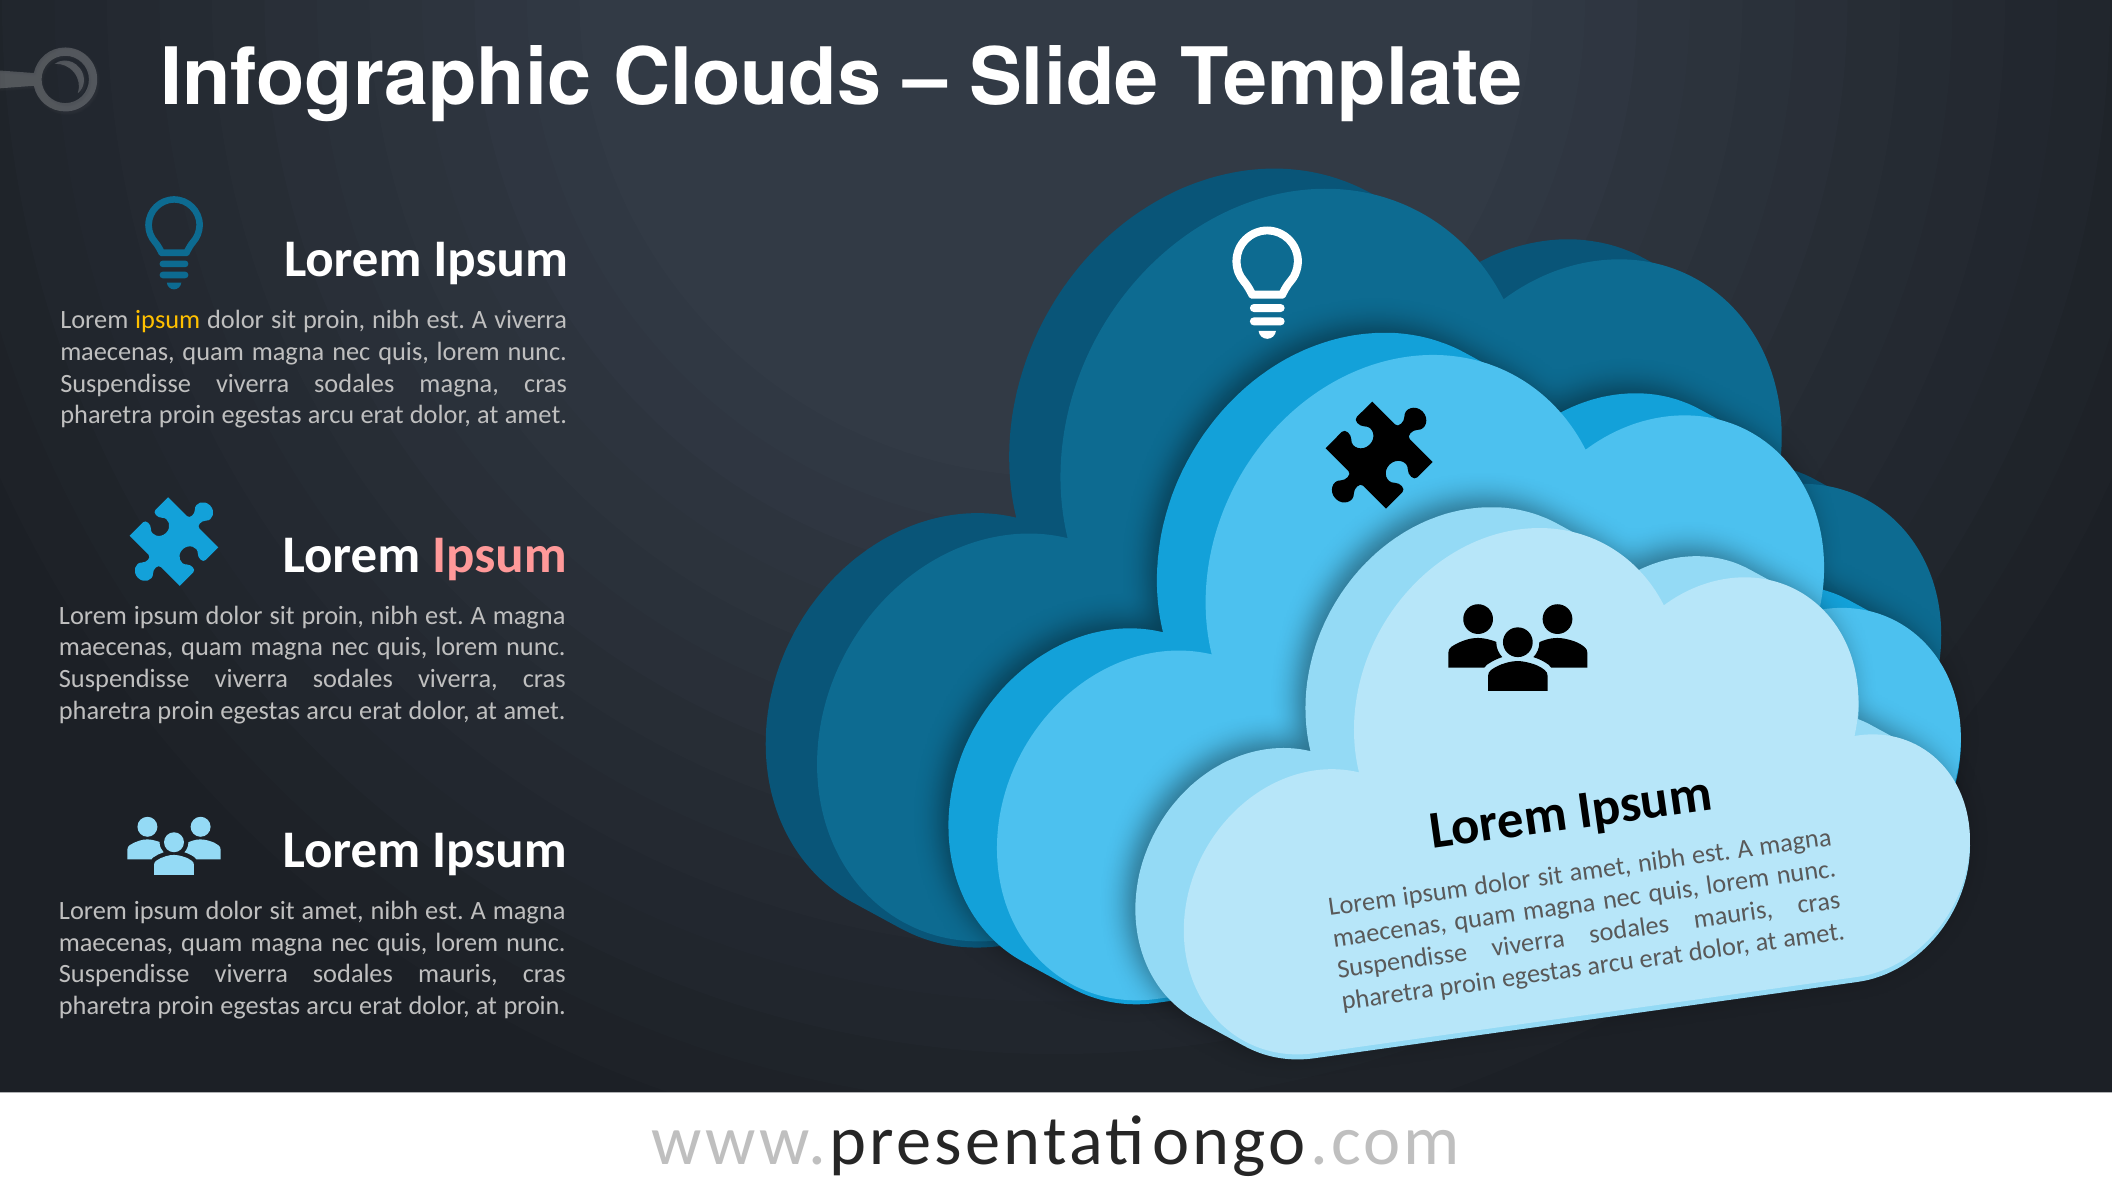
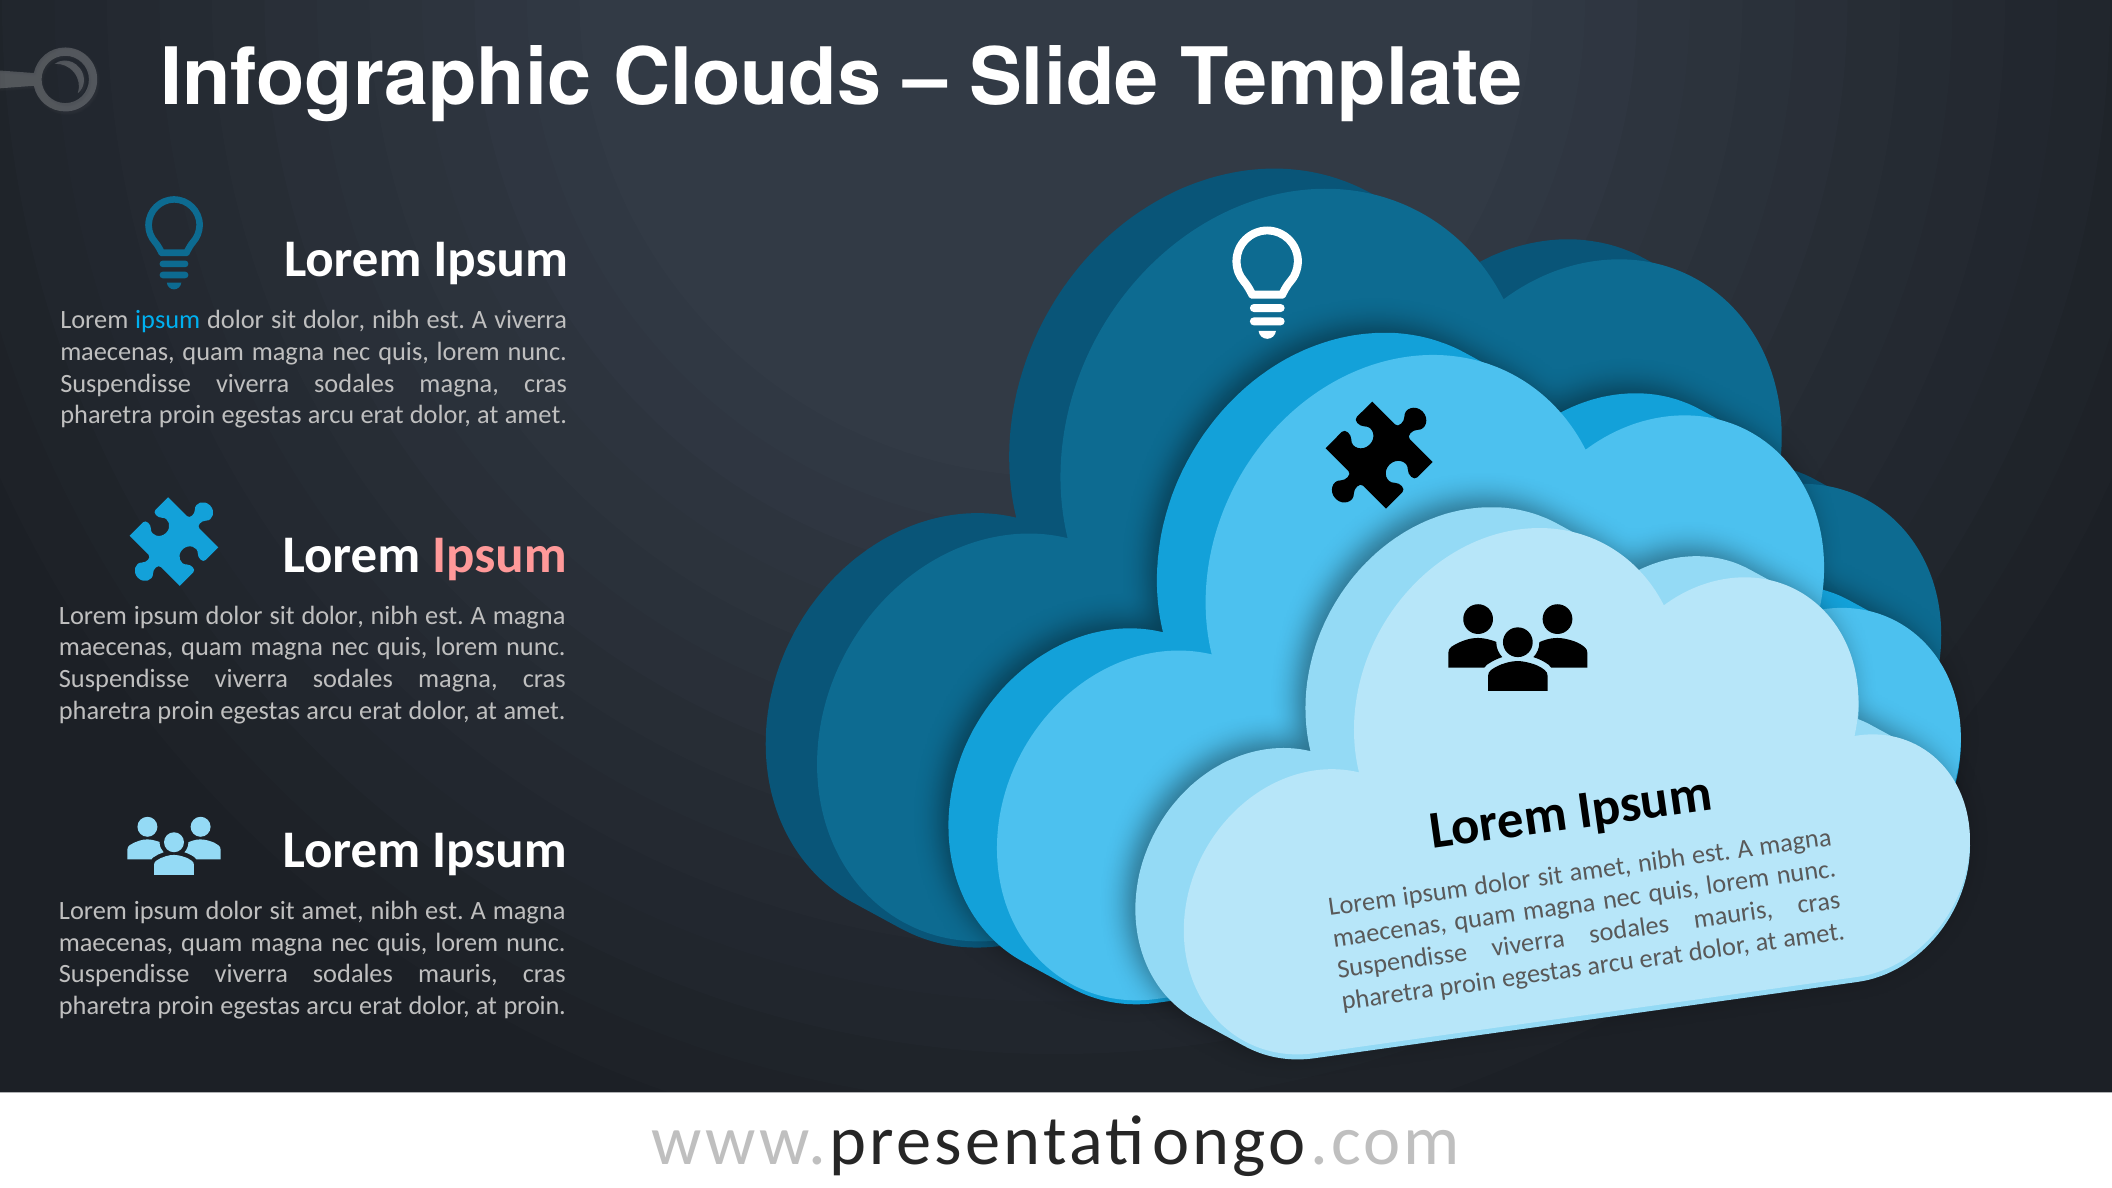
ipsum at (168, 320) colour: yellow -> light blue
proin at (334, 320): proin -> dolor
proin at (333, 615): proin -> dolor
viverra at (458, 679): viverra -> magna
